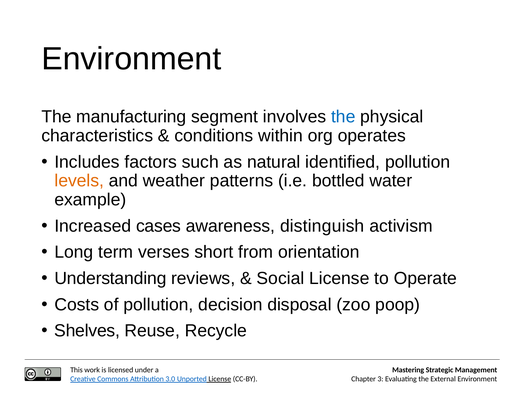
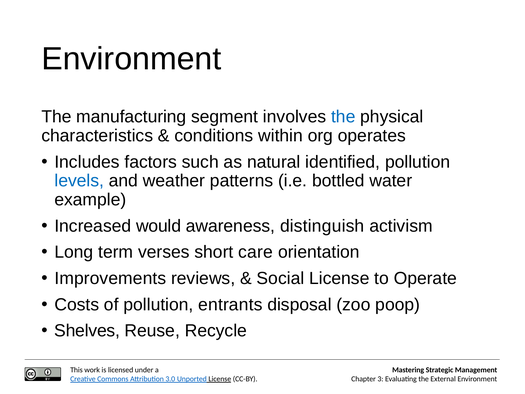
levels colour: orange -> blue
cases: cases -> would
from: from -> care
Understanding: Understanding -> Improvements
decision: decision -> entrants
